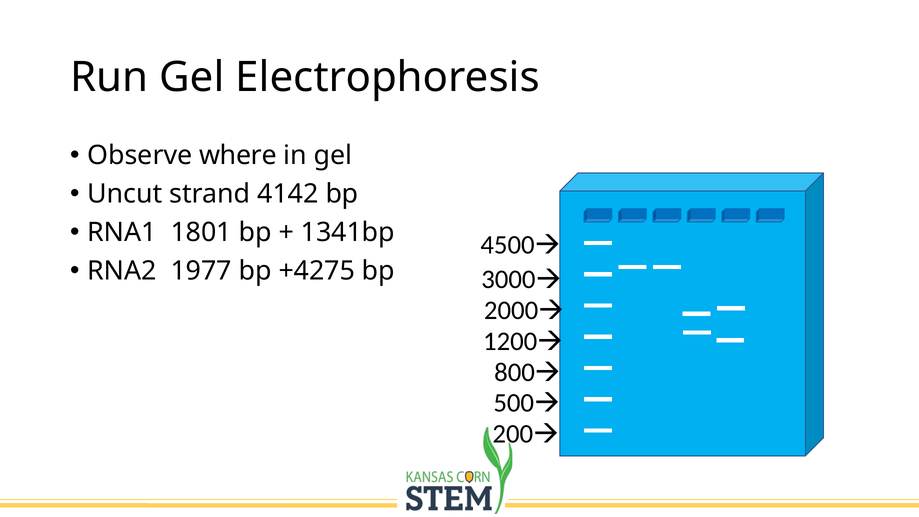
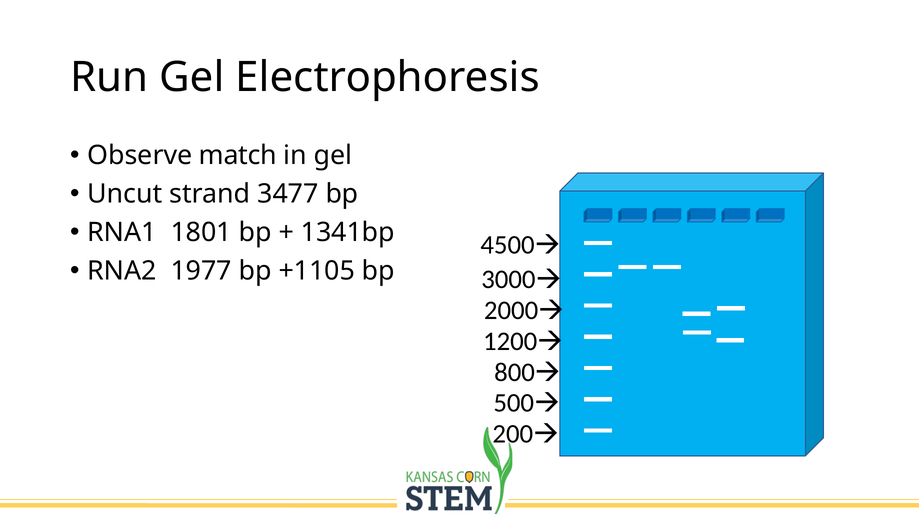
where: where -> match
4142: 4142 -> 3477
+4275: +4275 -> +1105
